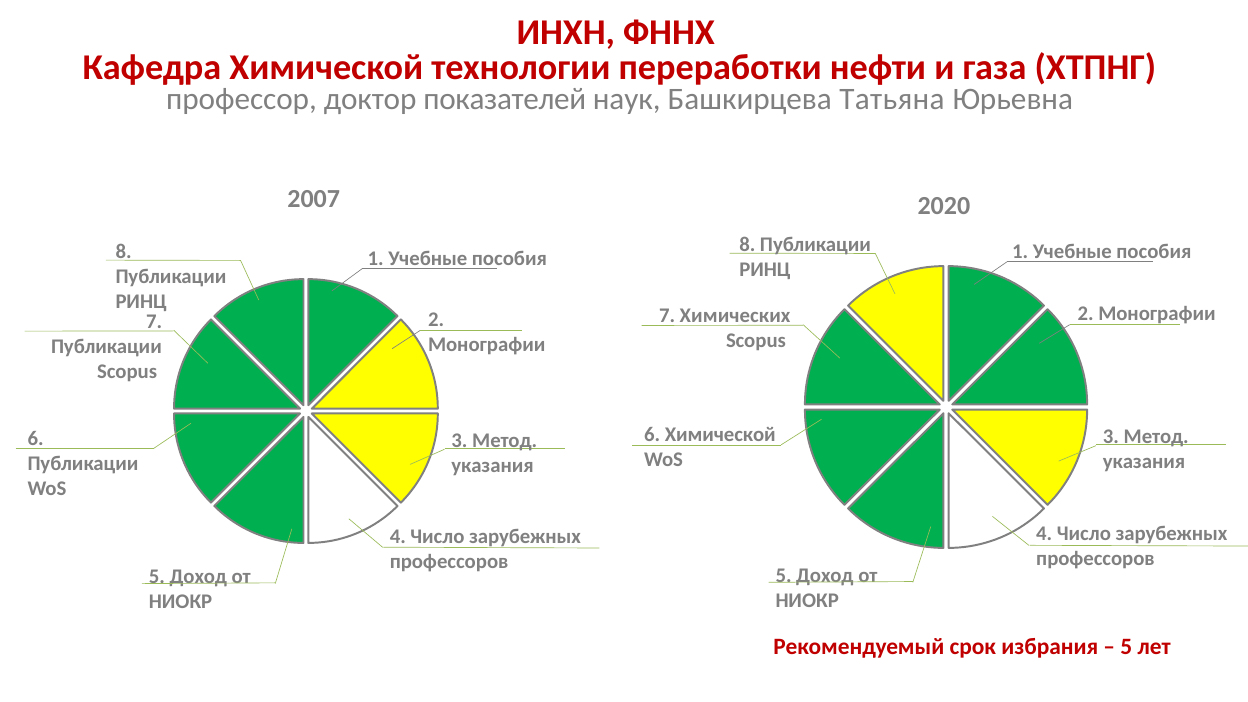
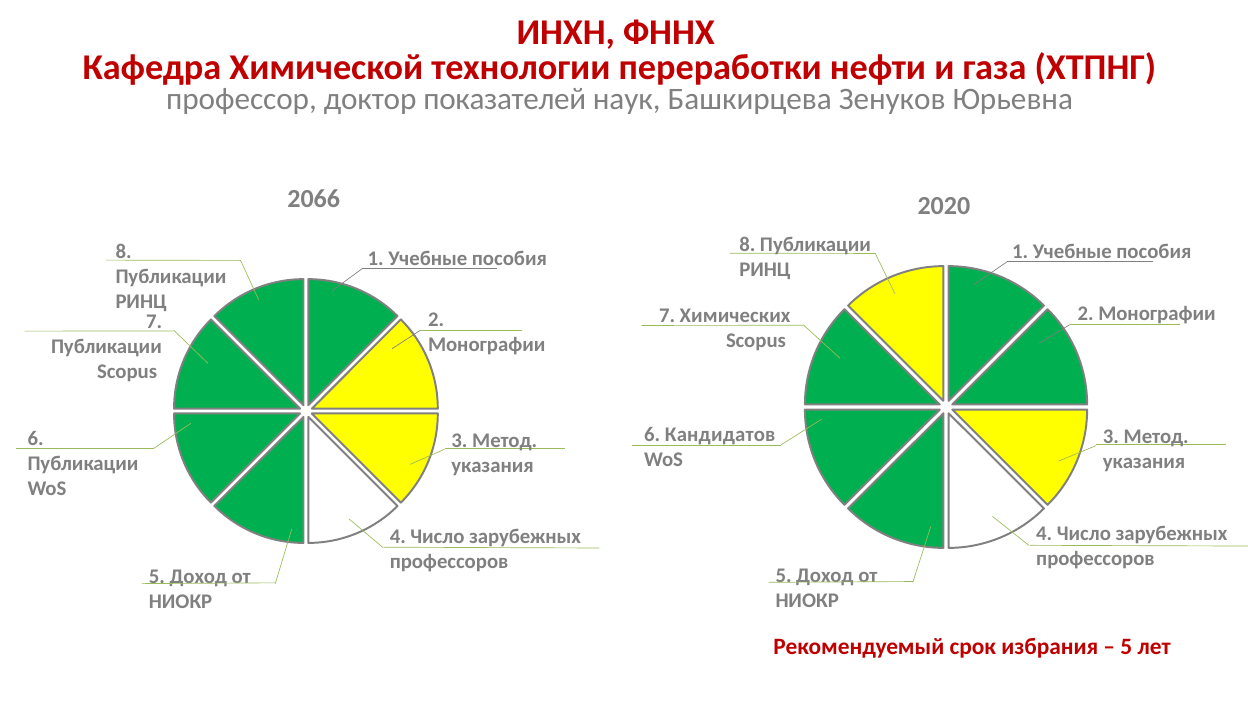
Татьяна: Татьяна -> Зенуков
2007: 2007 -> 2066
6 Химической: Химической -> Кандидатов
